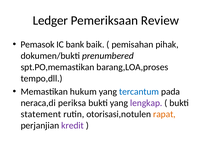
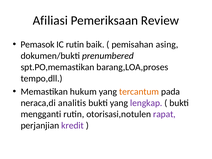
Ledger: Ledger -> Afiliasi
IC bank: bank -> rutin
pihak: pihak -> asing
tercantum colour: blue -> orange
periksa: periksa -> analitis
statement: statement -> mengganti
rapat colour: orange -> purple
